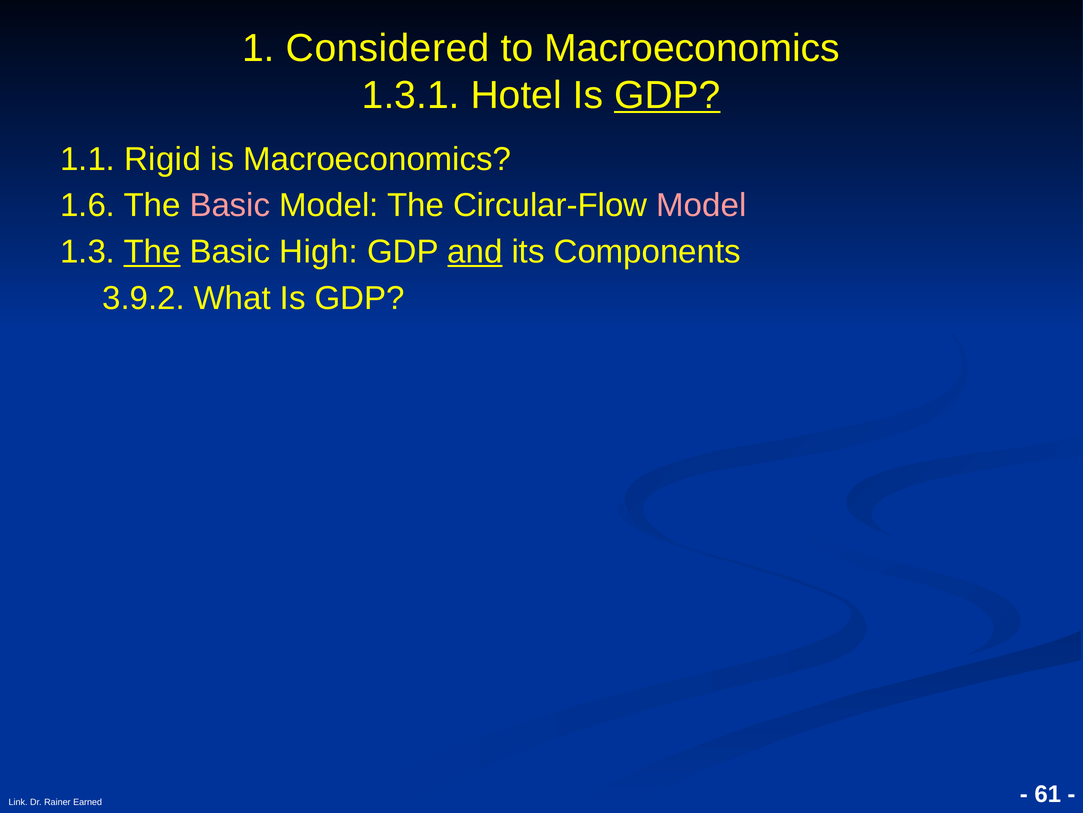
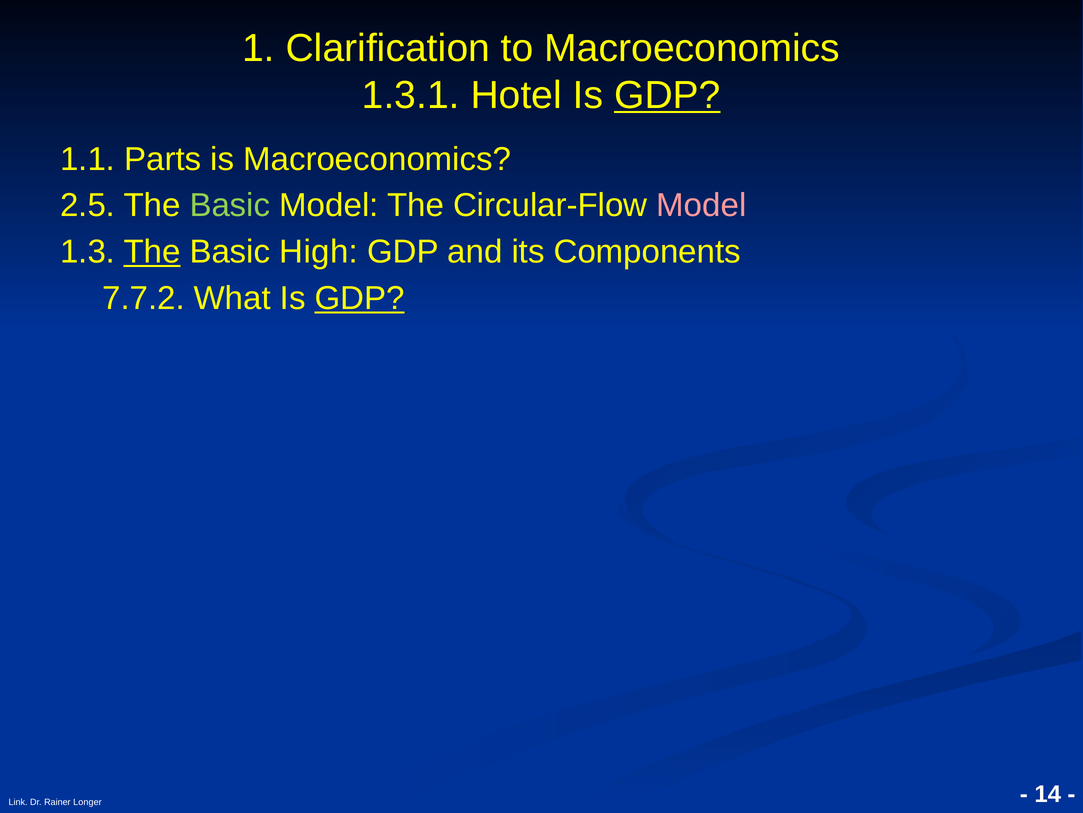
Considered: Considered -> Clarification
Rigid: Rigid -> Parts
1.6: 1.6 -> 2.5
Basic at (230, 205) colour: pink -> light green
and underline: present -> none
3.9.2: 3.9.2 -> 7.7.2
GDP at (360, 298) underline: none -> present
61: 61 -> 14
Earned: Earned -> Longer
